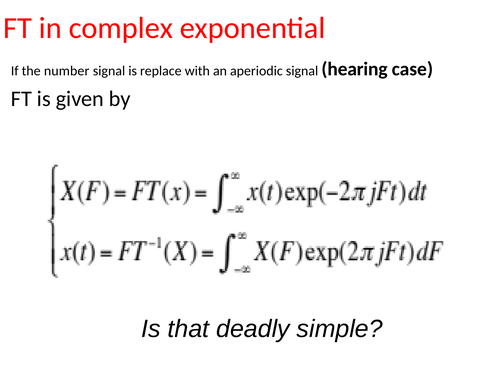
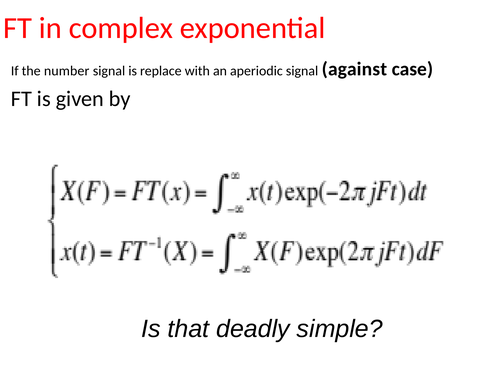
hearing: hearing -> against
